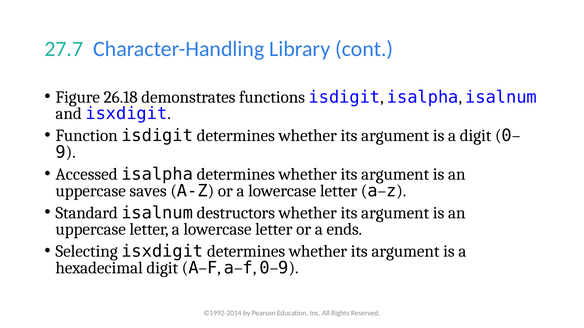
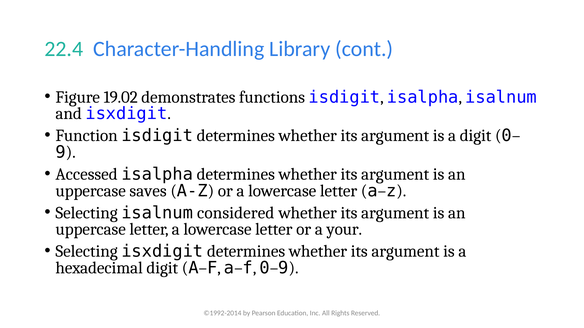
27.7: 27.7 -> 22.4
26.18: 26.18 -> 19.02
Standard at (87, 213): Standard -> Selecting
destructors: destructors -> considered
ends: ends -> your
